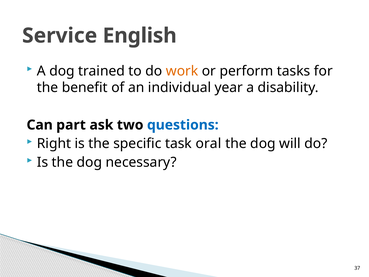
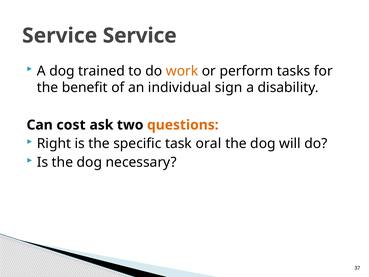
Service English: English -> Service
year: year -> sign
part: part -> cost
questions colour: blue -> orange
